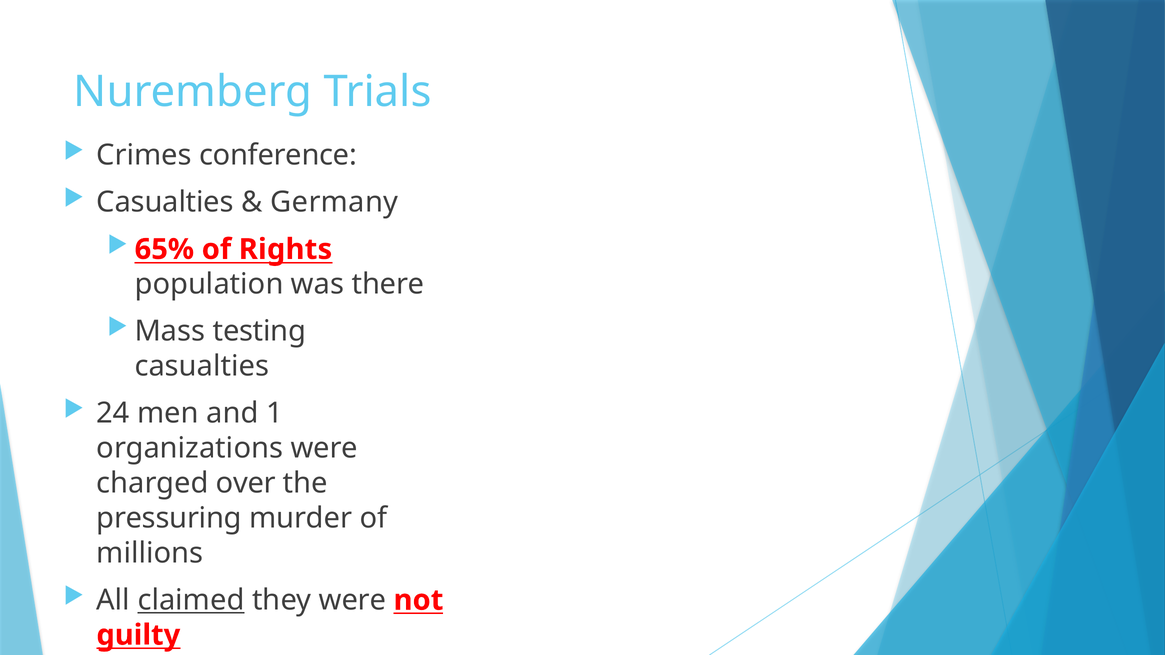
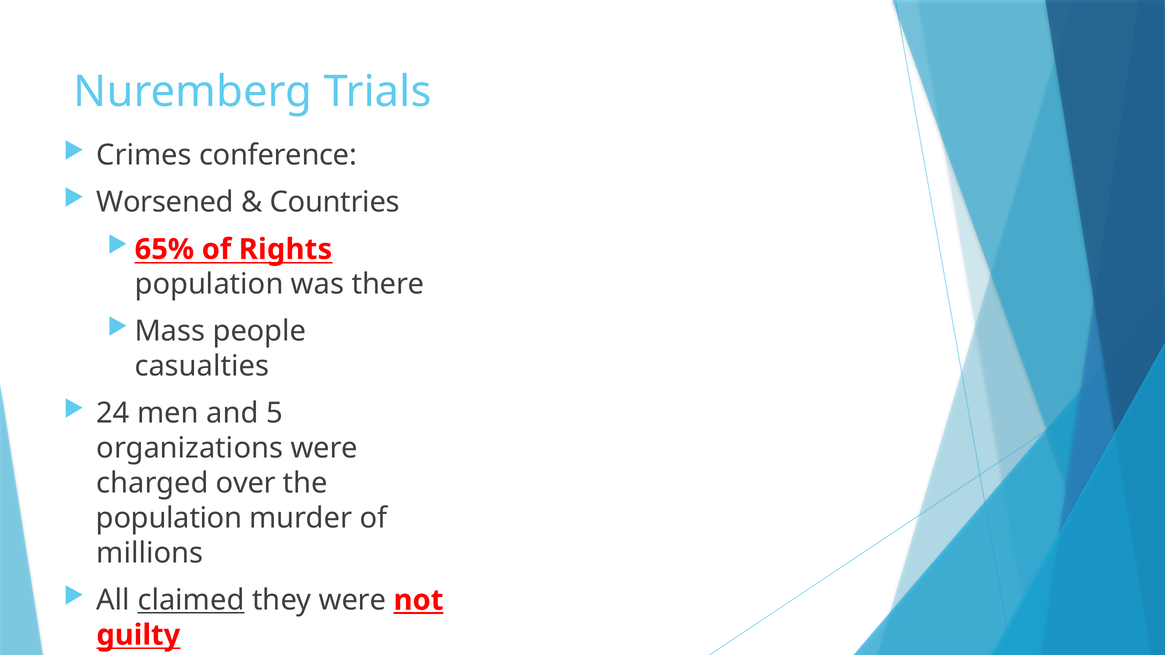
Casualties at (165, 202): Casualties -> Worsened
Germany: Germany -> Countries
testing: testing -> people
1: 1 -> 5
pressuring at (169, 518): pressuring -> population
not underline: none -> present
